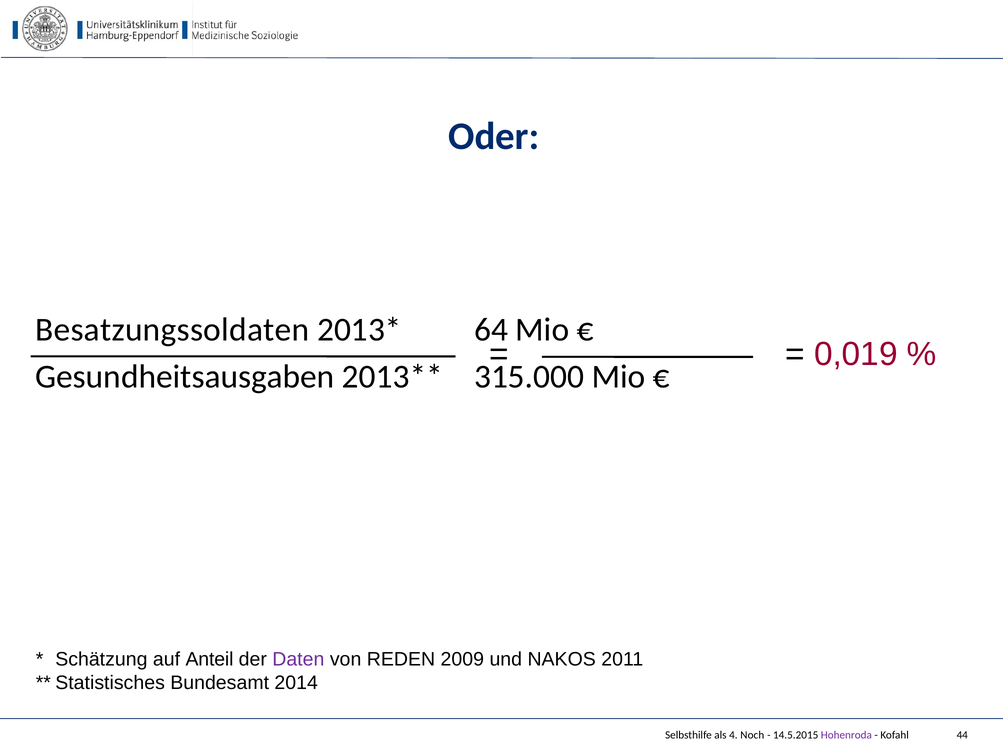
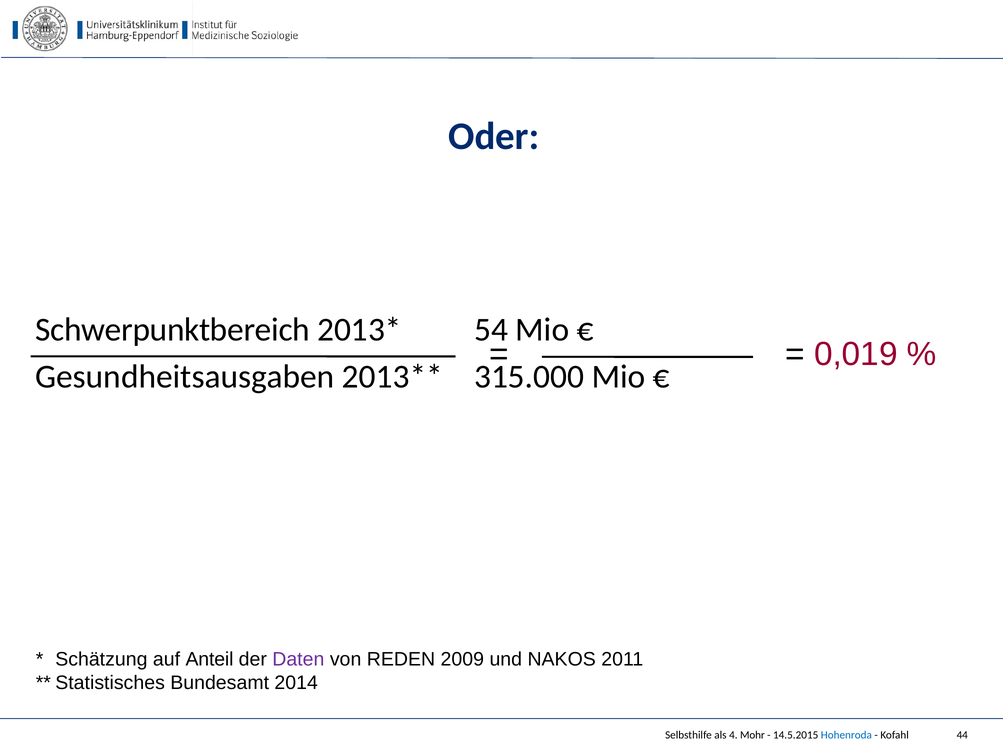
Besatzungssoldaten: Besatzungssoldaten -> Schwerpunktbereich
64: 64 -> 54
Noch: Noch -> Mohr
Hohenroda colour: purple -> blue
